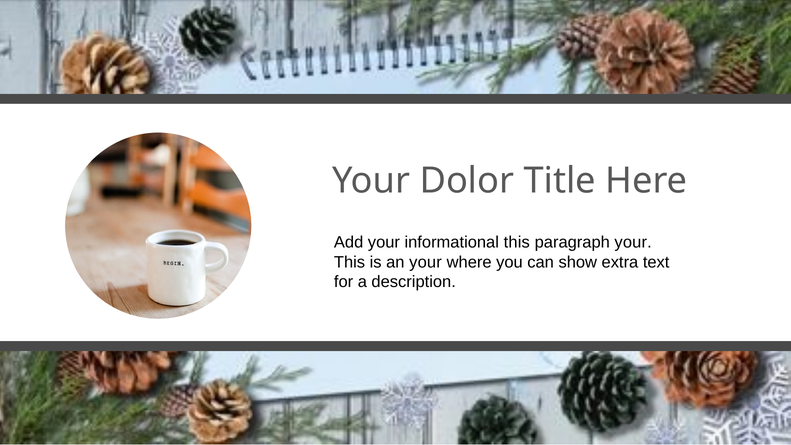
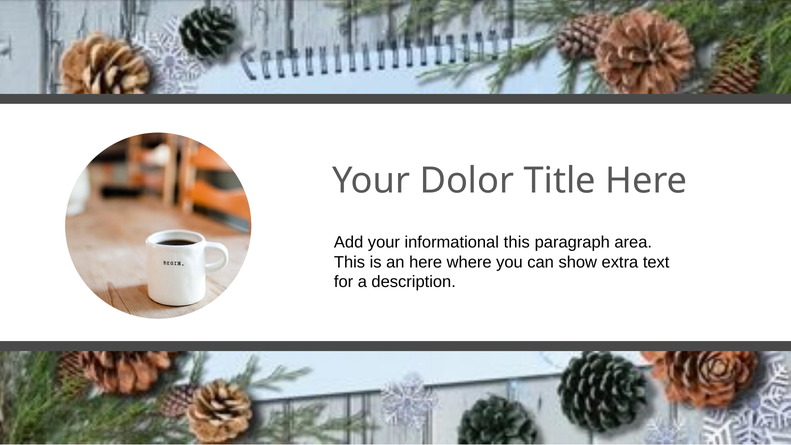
paragraph your: your -> area
an your: your -> here
